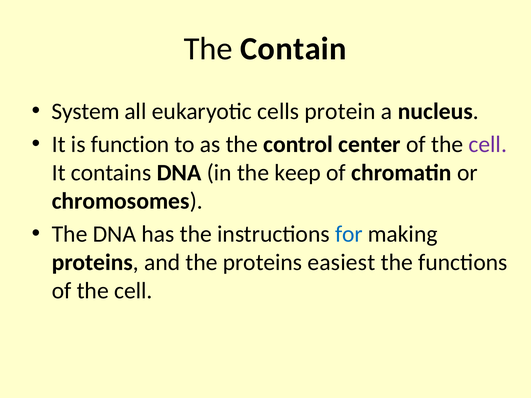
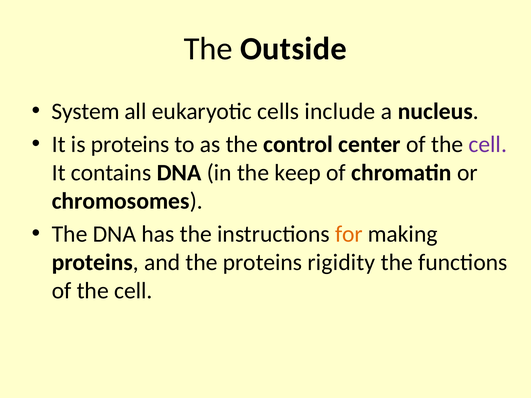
Contain: Contain -> Outside
protein: protein -> include
is function: function -> proteins
for colour: blue -> orange
easiest: easiest -> rigidity
